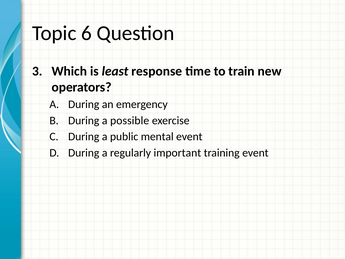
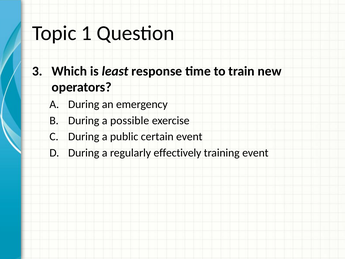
6: 6 -> 1
mental: mental -> certain
important: important -> effectively
